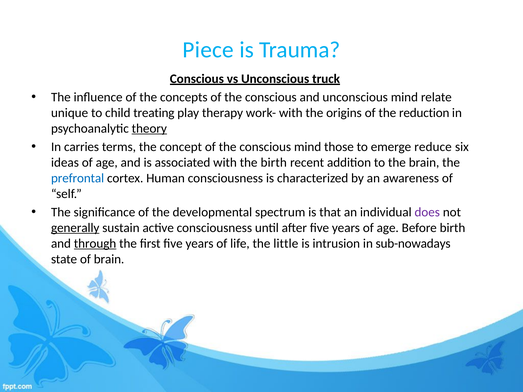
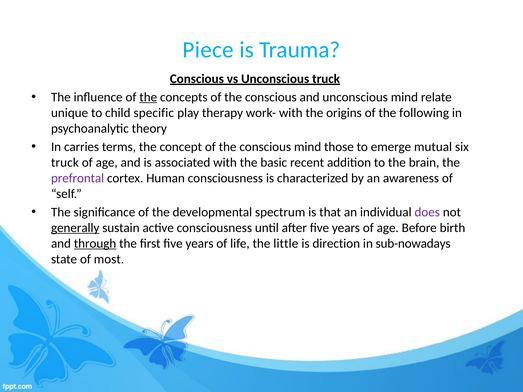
the at (148, 97) underline: none -> present
treating: treating -> specific
reduction: reduction -> following
theory underline: present -> none
reduce: reduce -> mutual
ideas at (65, 163): ideas -> truck
the birth: birth -> basic
prefrontal colour: blue -> purple
intrusion: intrusion -> direction
of brain: brain -> most
